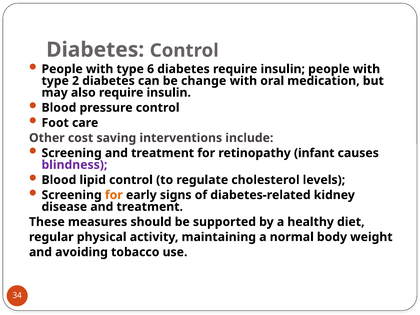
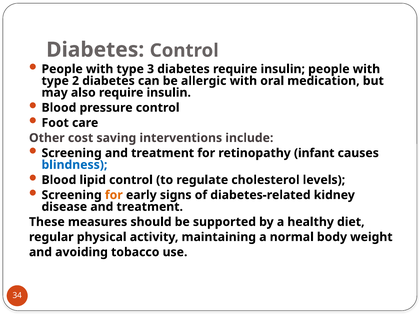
6: 6 -> 3
change: change -> allergic
blindness colour: purple -> blue
